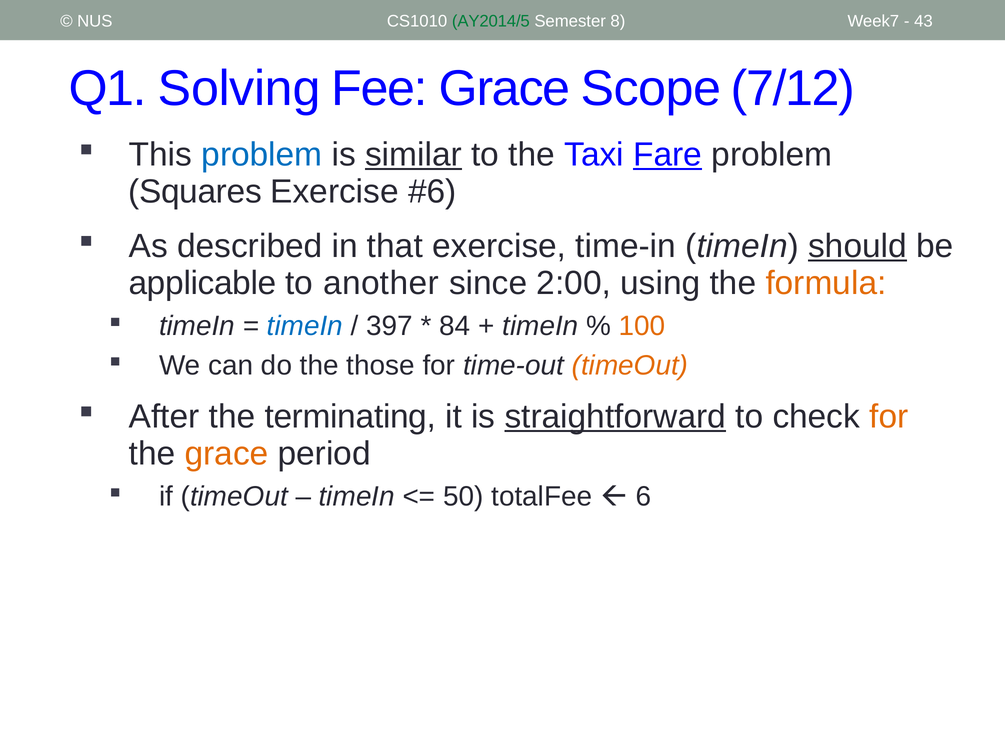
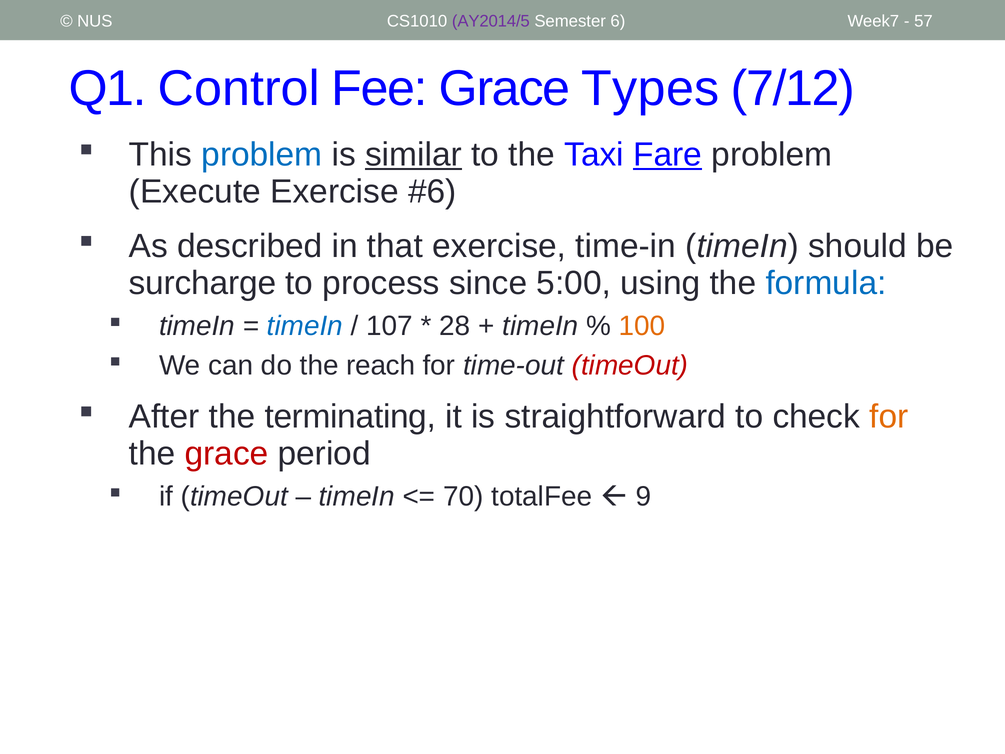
AY2014/5 colour: green -> purple
8: 8 -> 6
43: 43 -> 57
Solving: Solving -> Control
Scope: Scope -> Types
Squares: Squares -> Execute
should underline: present -> none
applicable: applicable -> surcharge
another: another -> process
2:00: 2:00 -> 5:00
formula colour: orange -> blue
397: 397 -> 107
84: 84 -> 28
those: those -> reach
timeOut at (630, 365) colour: orange -> red
straightforward underline: present -> none
grace at (227, 454) colour: orange -> red
50: 50 -> 70
6: 6 -> 9
